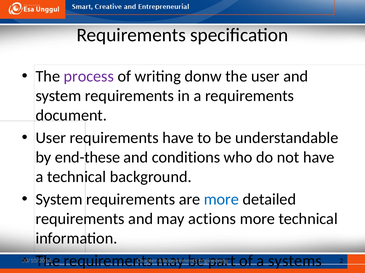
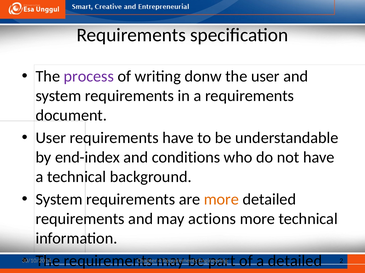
end-these: end-these -> end-index
more at (221, 200) colour: blue -> orange
a systems: systems -> detailed
